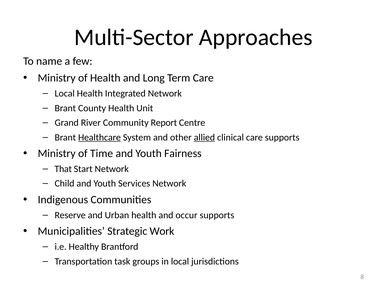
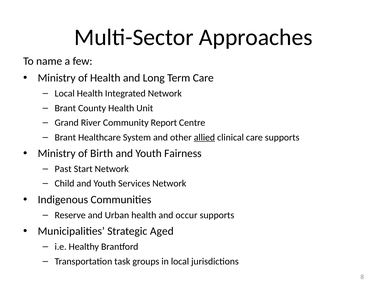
Healthcare underline: present -> none
Time: Time -> Birth
That: That -> Past
Work: Work -> Aged
